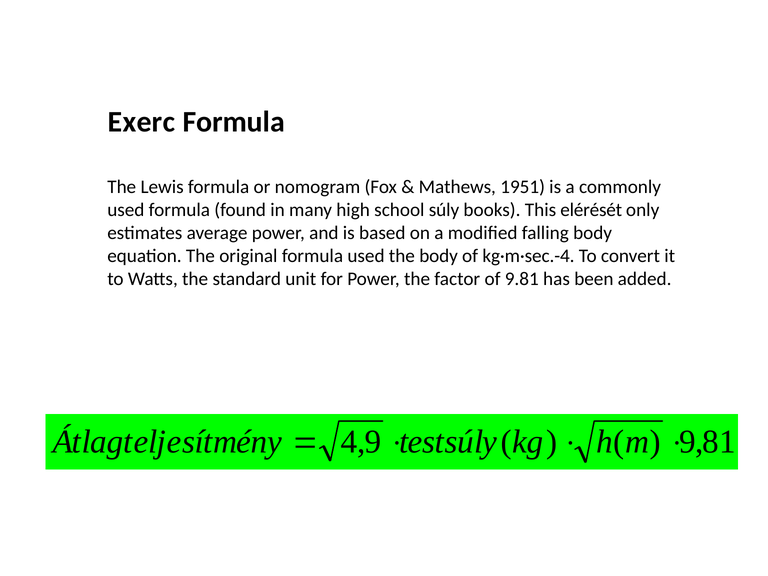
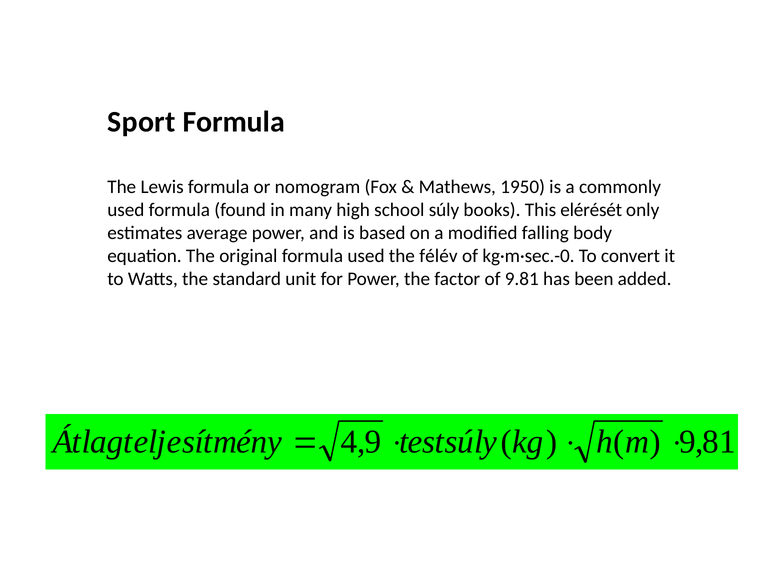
Exerc: Exerc -> Sport
1951: 1951 -> 1950
the body: body -> félév
kg·m·sec.-4: kg·m·sec.-4 -> kg·m·sec.-0
